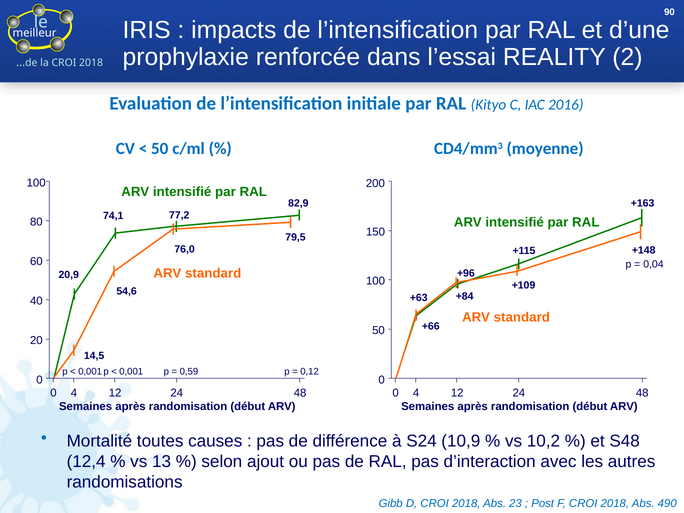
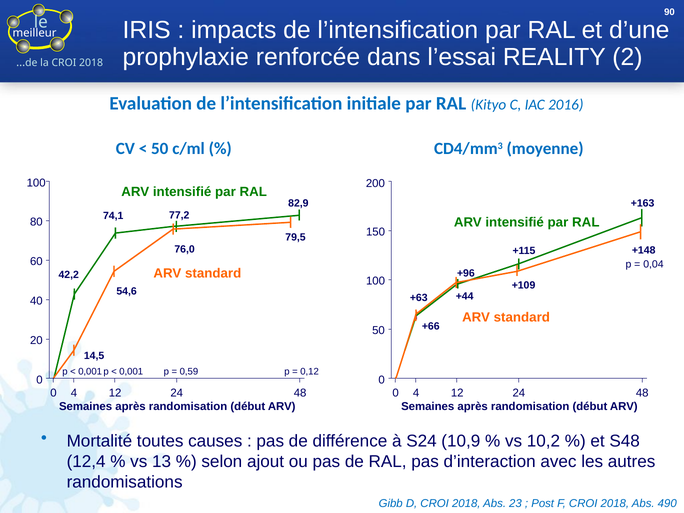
20,9: 20,9 -> 42,2
+84: +84 -> +44
